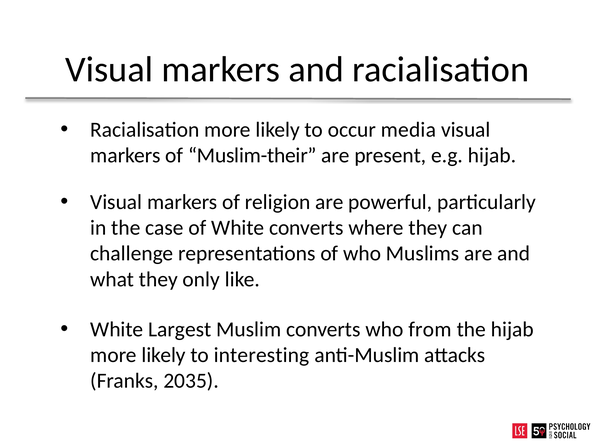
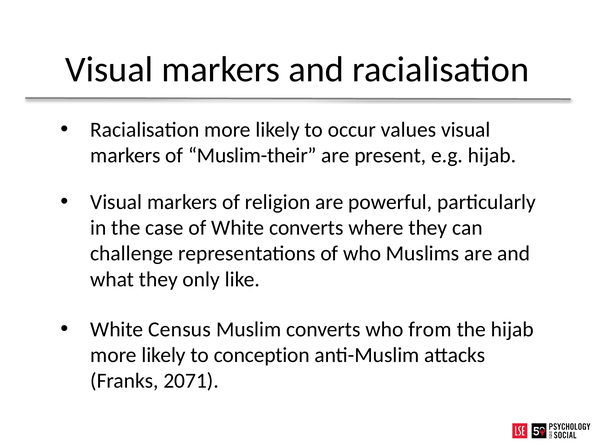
media: media -> values
Largest: Largest -> Census
interesting: interesting -> conception
2035: 2035 -> 2071
